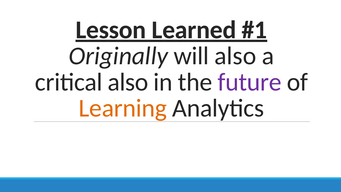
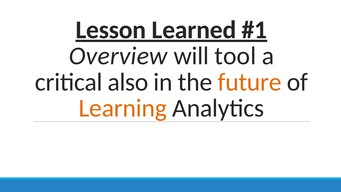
Originally: Originally -> Overview
will also: also -> tool
future colour: purple -> orange
